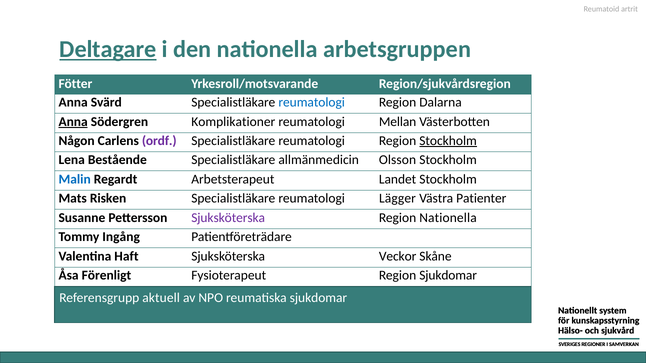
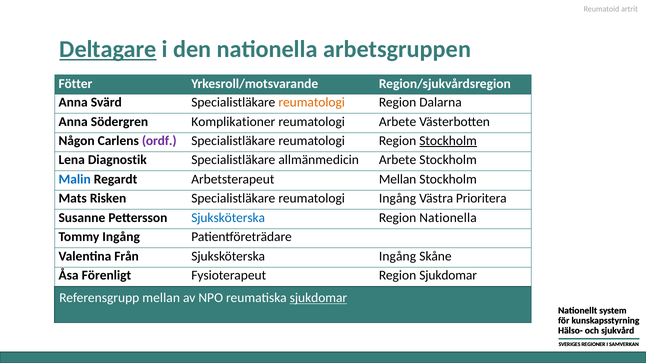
reumatologi at (312, 102) colour: blue -> orange
Anna at (73, 122) underline: present -> none
reumatologi Mellan: Mellan -> Arbete
Bestående: Bestående -> Diagnostik
allmänmedicin Olsson: Olsson -> Arbete
Arbetsterapeut Landet: Landet -> Mellan
reumatologi Lägger: Lägger -> Ingång
Patienter: Patienter -> Prioritera
Sjuksköterska at (228, 218) colour: purple -> blue
Haft: Haft -> Från
Sjuksköterska Veckor: Veckor -> Ingång
Referensgrupp aktuell: aktuell -> mellan
sjukdomar at (318, 298) underline: none -> present
